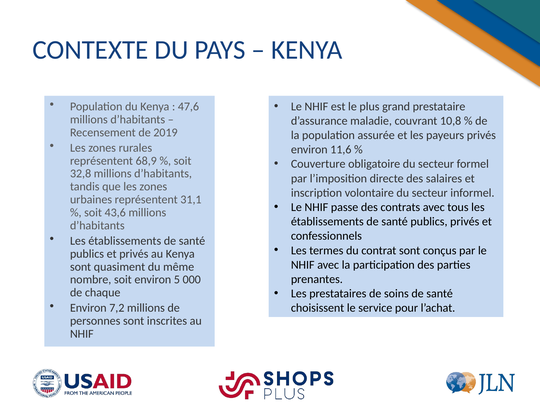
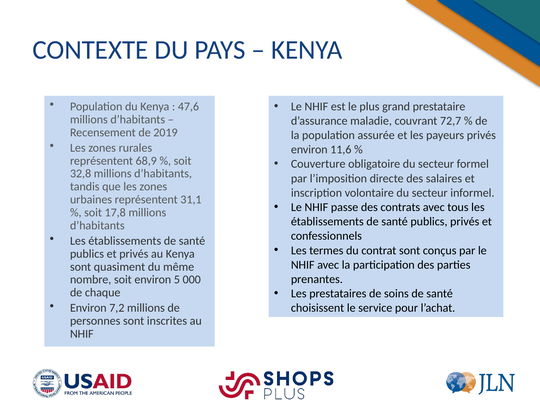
10,8: 10,8 -> 72,7
43,6: 43,6 -> 17,8
